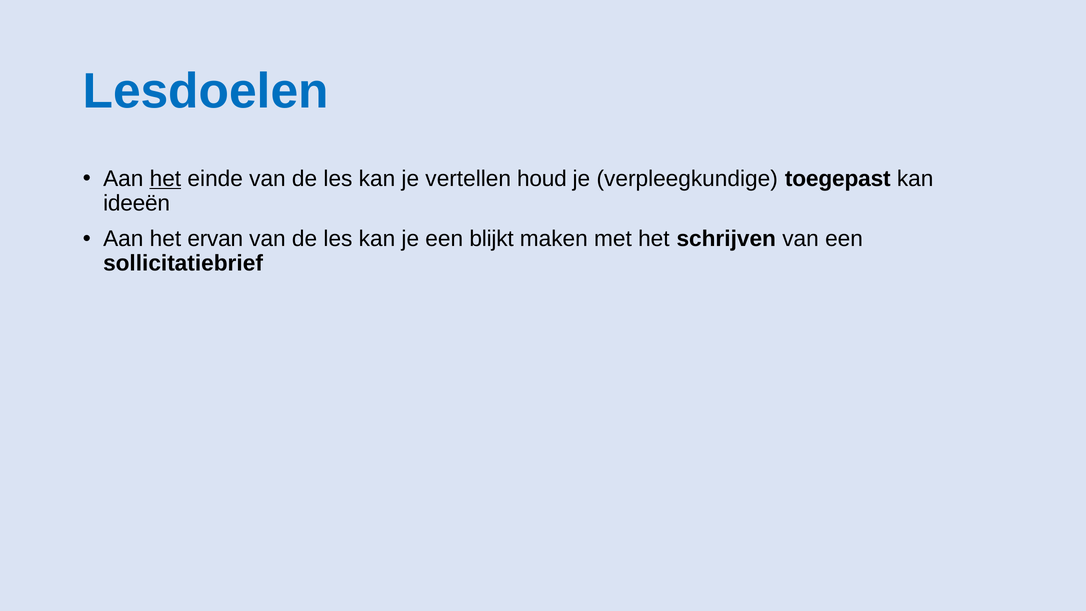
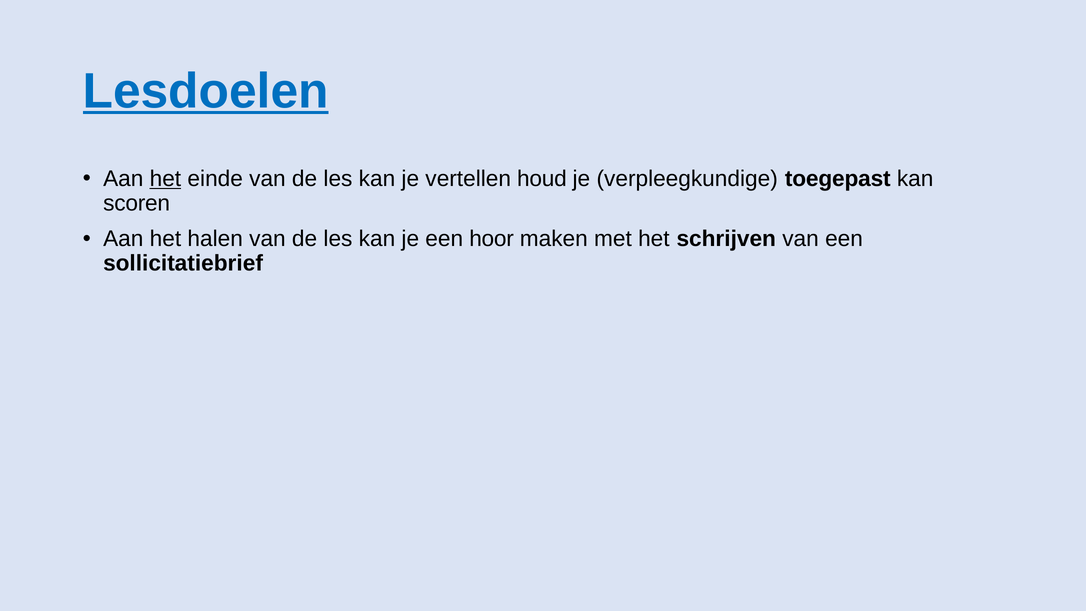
Lesdoelen underline: none -> present
ideeën: ideeën -> scoren
ervan: ervan -> halen
blijkt: blijkt -> hoor
